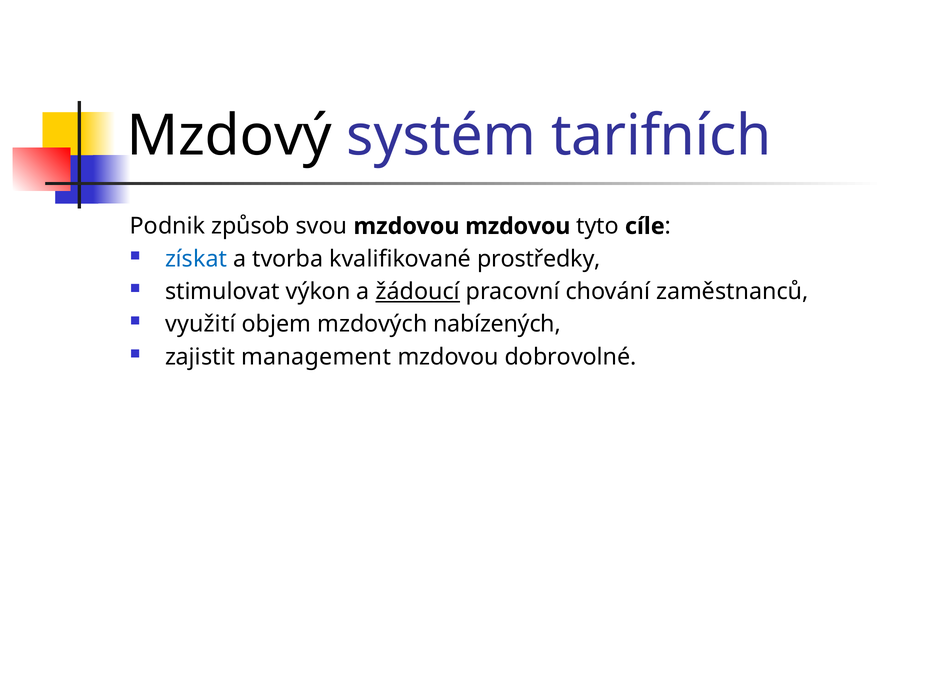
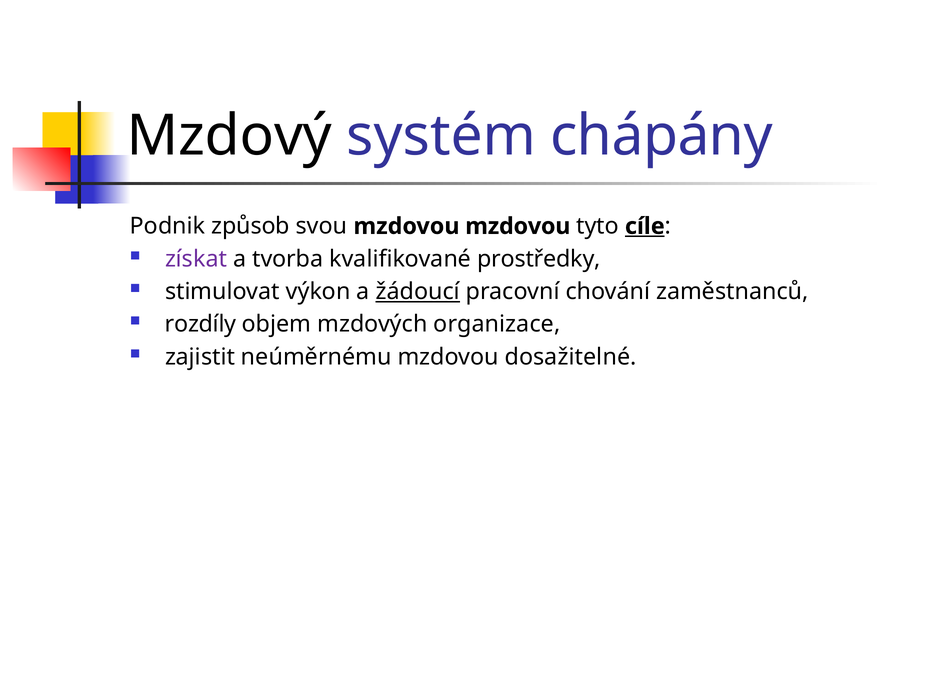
tarifních: tarifních -> chápány
cíle underline: none -> present
získat colour: blue -> purple
využití: využití -> rozdíly
nabízených: nabízených -> organizace
management: management -> neúměrnému
dobrovolné: dobrovolné -> dosažitelné
